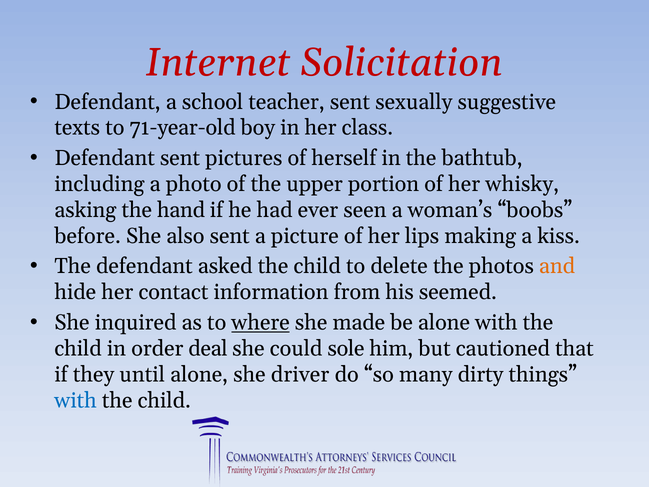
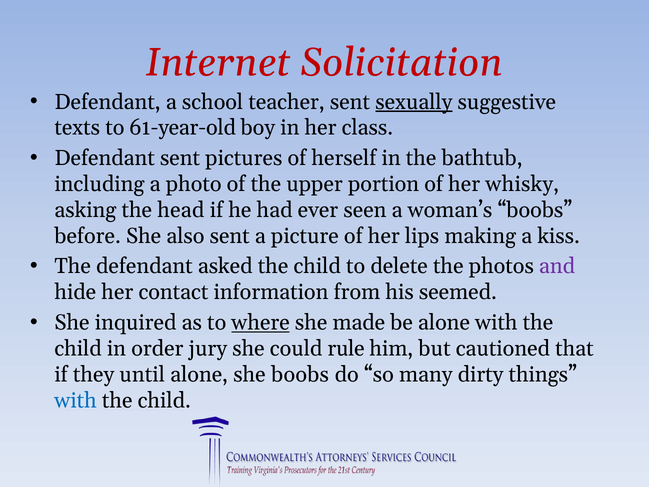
sexually underline: none -> present
71-year-old: 71-year-old -> 61-year-old
hand: hand -> head
and colour: orange -> purple
deal: deal -> jury
sole: sole -> rule
she driver: driver -> boobs
